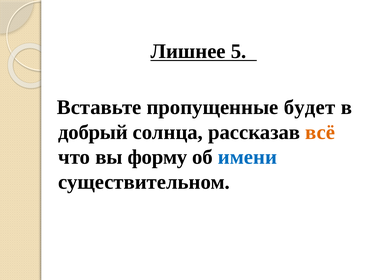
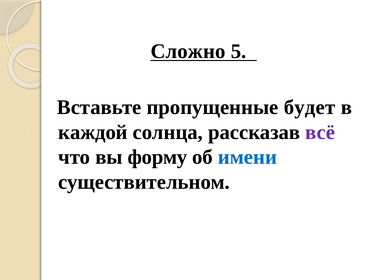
Лишнее: Лишнее -> Сложно
добрый: добрый -> каждой
всё colour: orange -> purple
